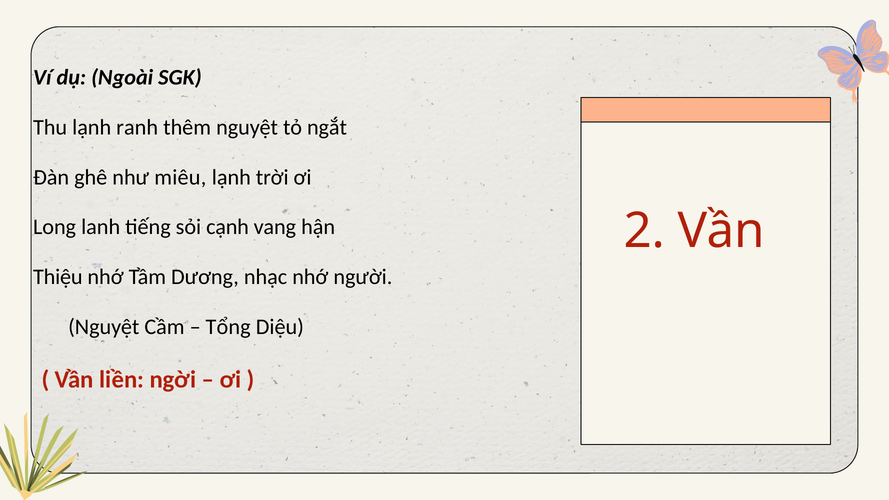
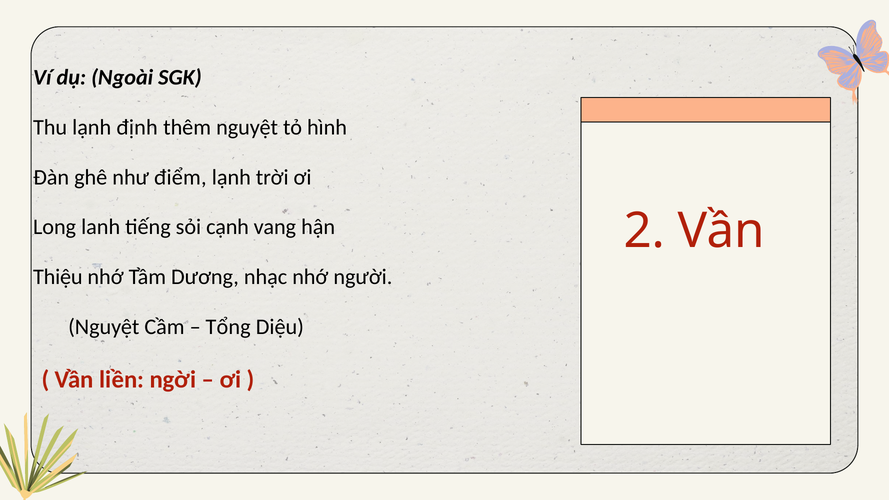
ranh: ranh -> định
ngắt: ngắt -> hình
miêu: miêu -> điểm
